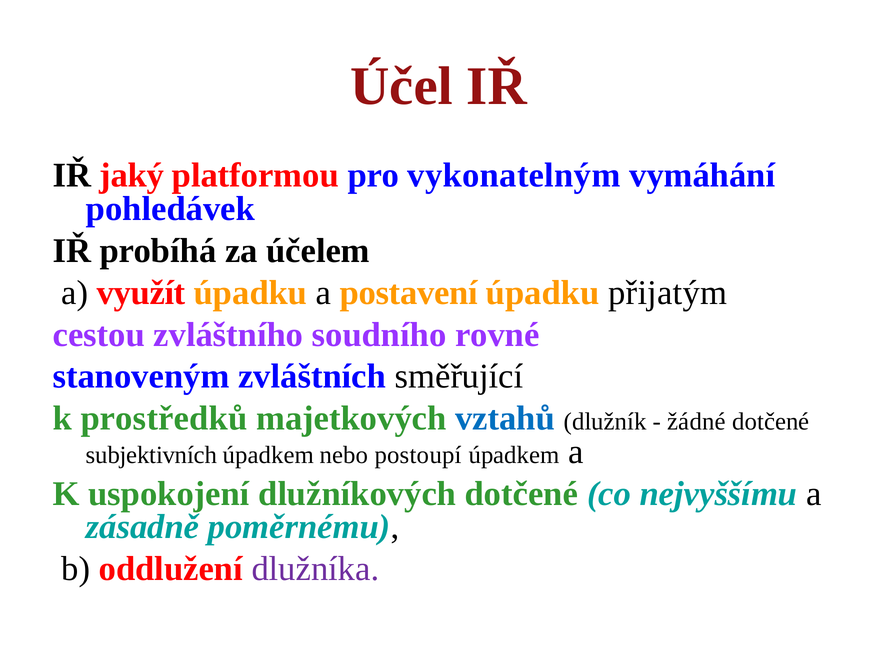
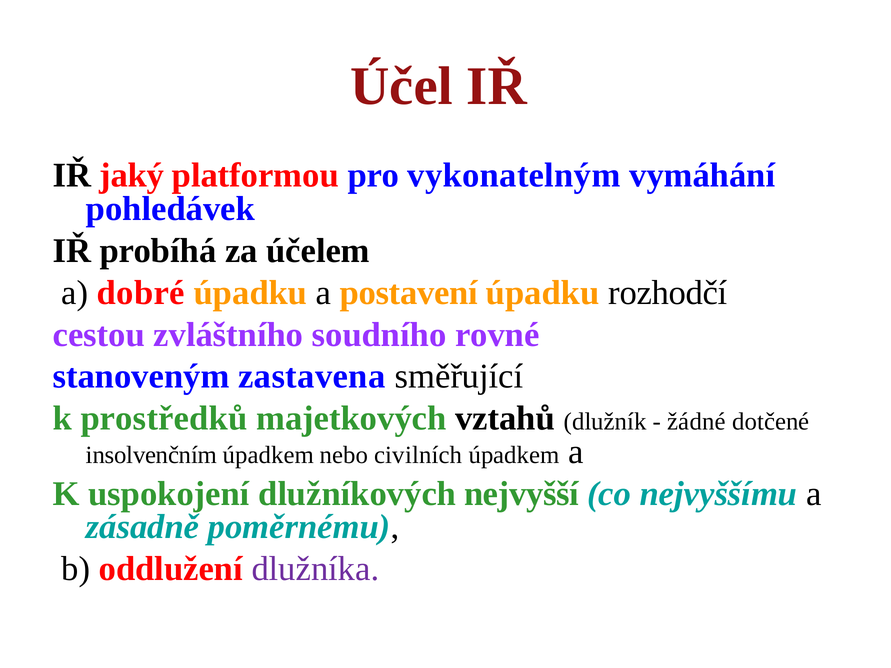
využít: využít -> dobré
přijatým: přijatým -> rozhodčí
zvláštních: zvláštních -> zastavena
vztahů colour: blue -> black
subjektivních: subjektivních -> insolvenčním
postoupí: postoupí -> civilních
dlužníkových dotčené: dotčené -> nejvyšší
